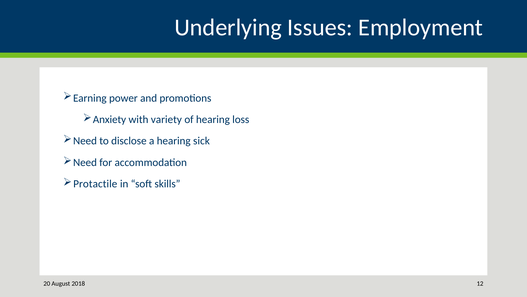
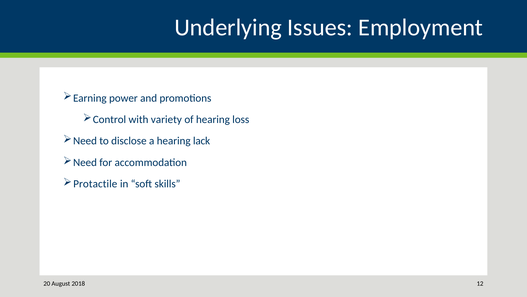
Anxiety: Anxiety -> Control
sick: sick -> lack
